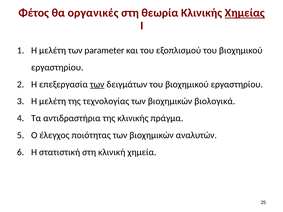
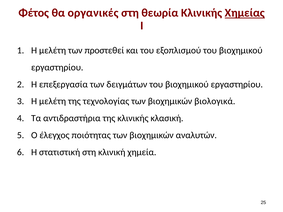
parameter: parameter -> προστεθεί
των at (97, 84) underline: present -> none
πράγμα: πράγμα -> κλασική
